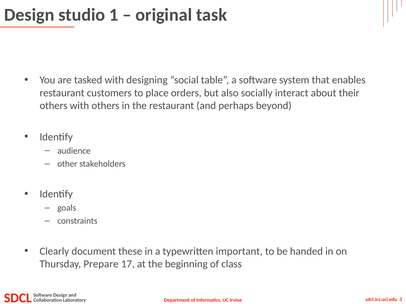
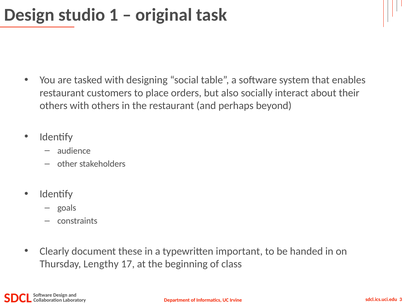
Prepare: Prepare -> Lengthy
